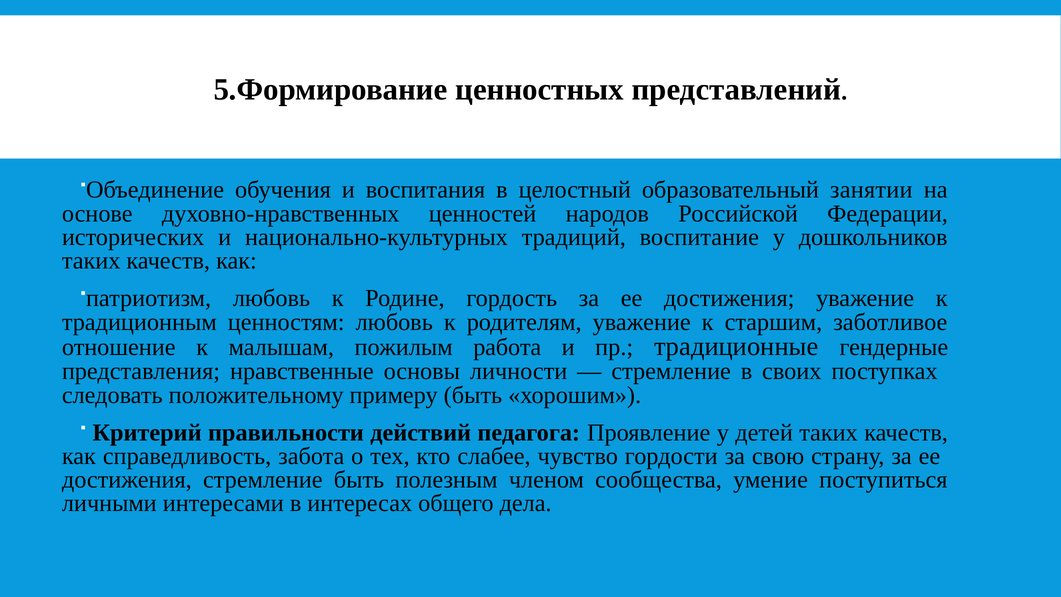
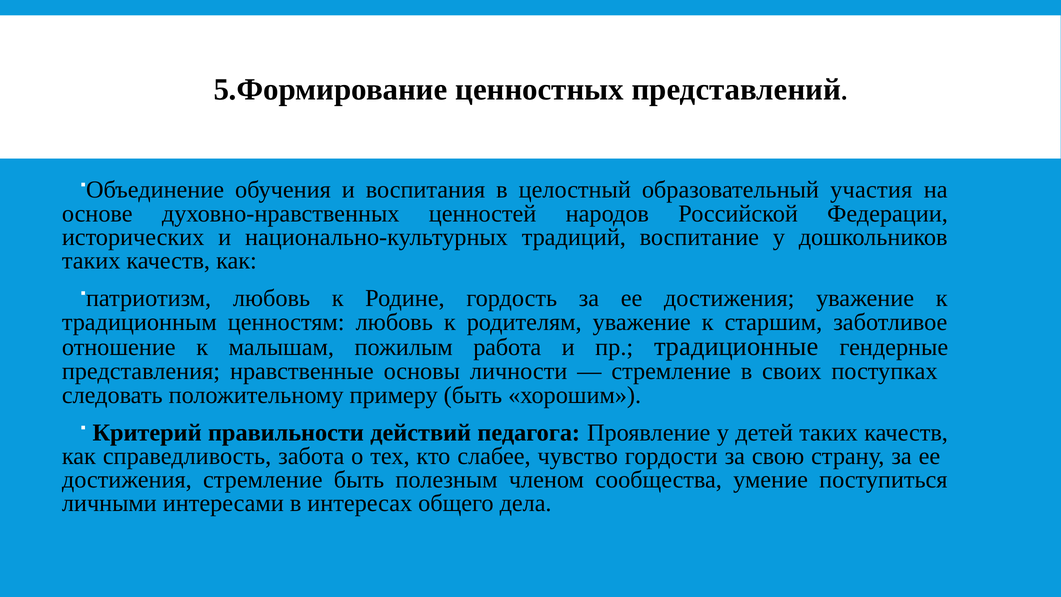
занятии: занятии -> участия
